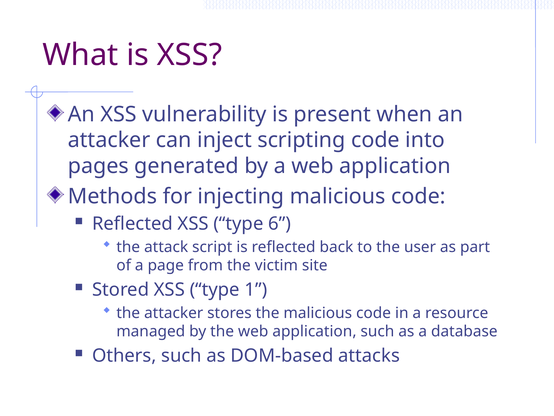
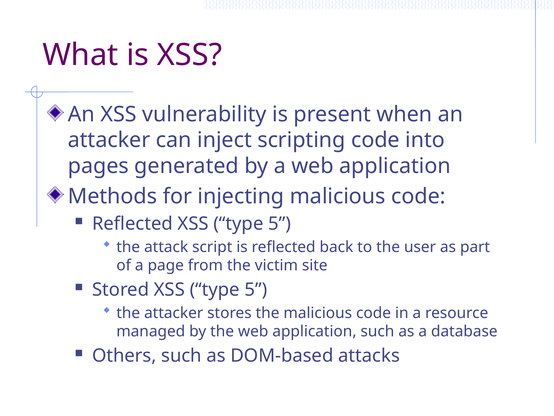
Reflected XSS type 6: 6 -> 5
Stored XSS type 1: 1 -> 5
